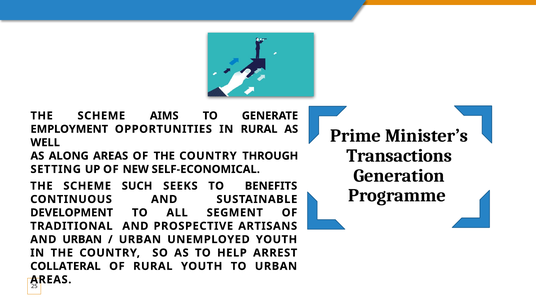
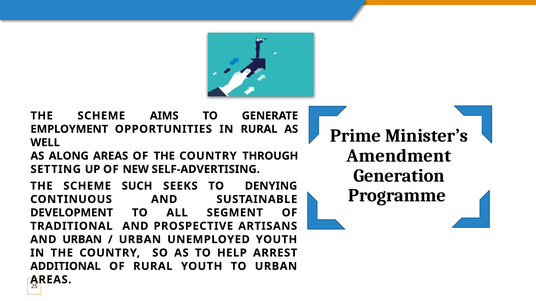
Transactions: Transactions -> Amendment
SELF-ECONOMICAL: SELF-ECONOMICAL -> SELF-ADVERTISING
BENEFITS: BENEFITS -> DENYING
COLLATERAL: COLLATERAL -> ADDITIONAL
